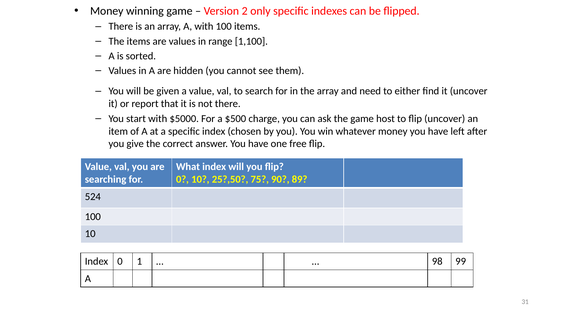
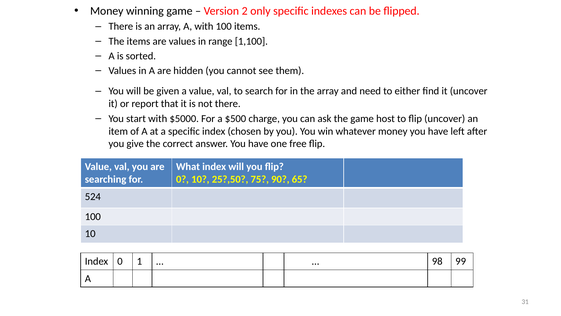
89: 89 -> 65
